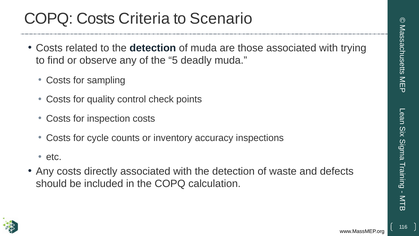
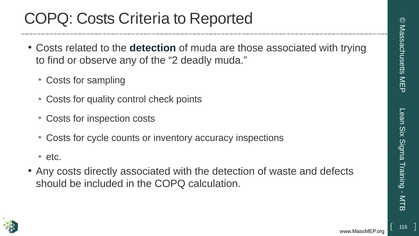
Scenario: Scenario -> Reported
5: 5 -> 2
